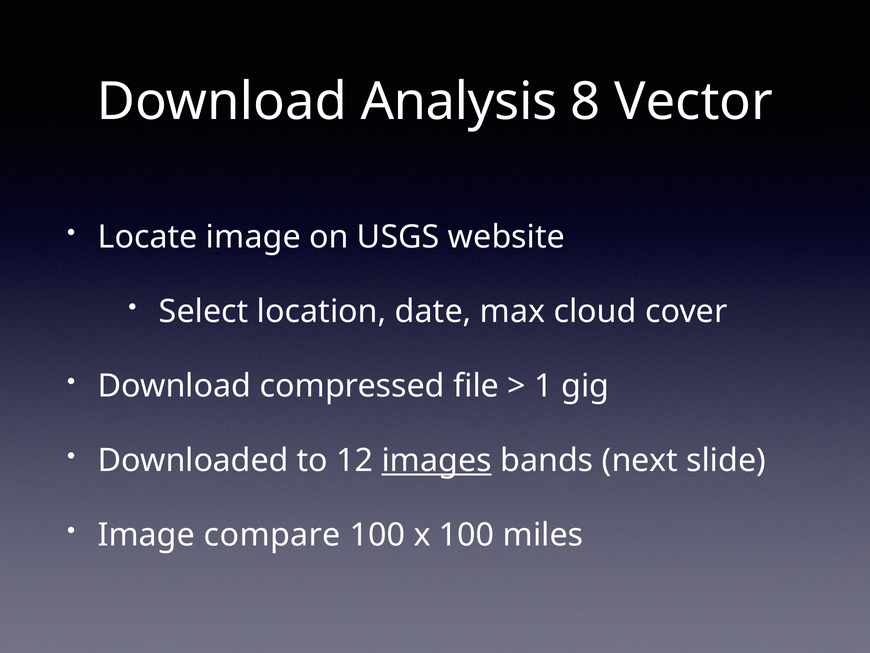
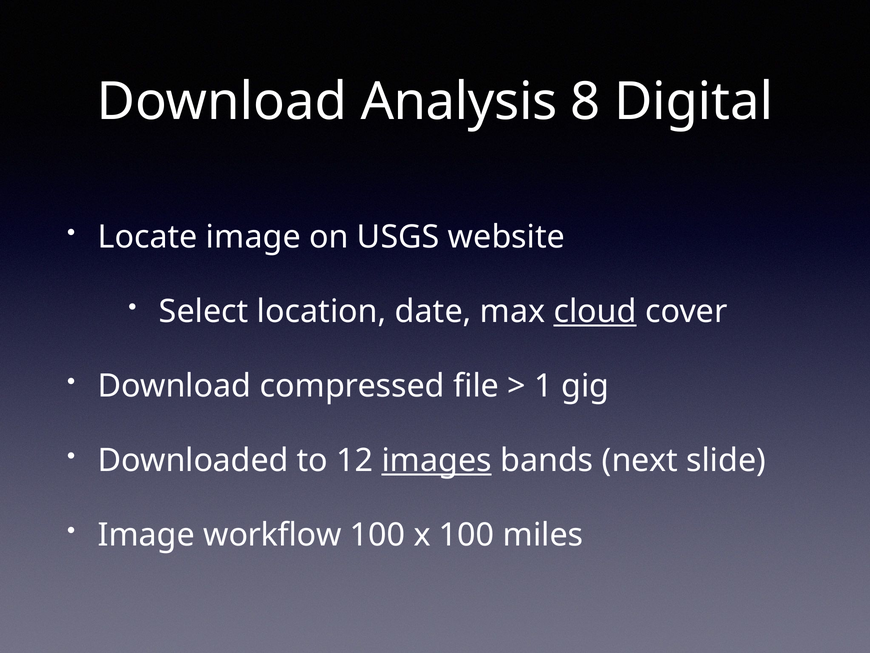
Vector: Vector -> Digital
cloud underline: none -> present
compare: compare -> workflow
